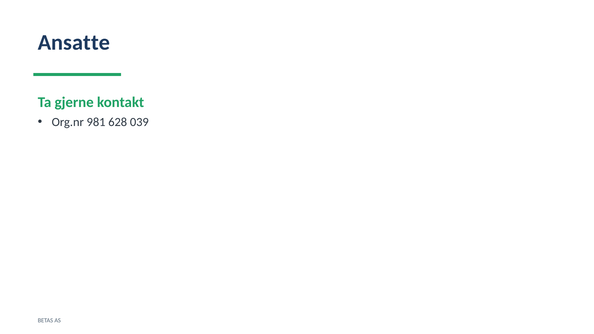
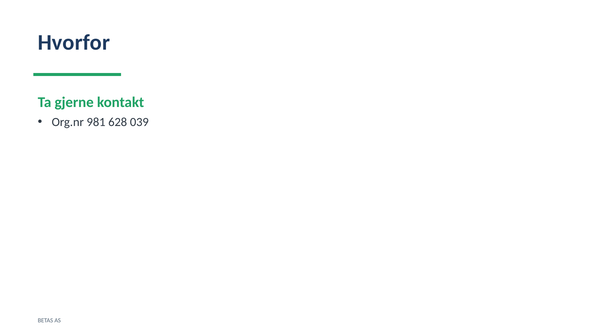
Ansatte: Ansatte -> Hvorfor
